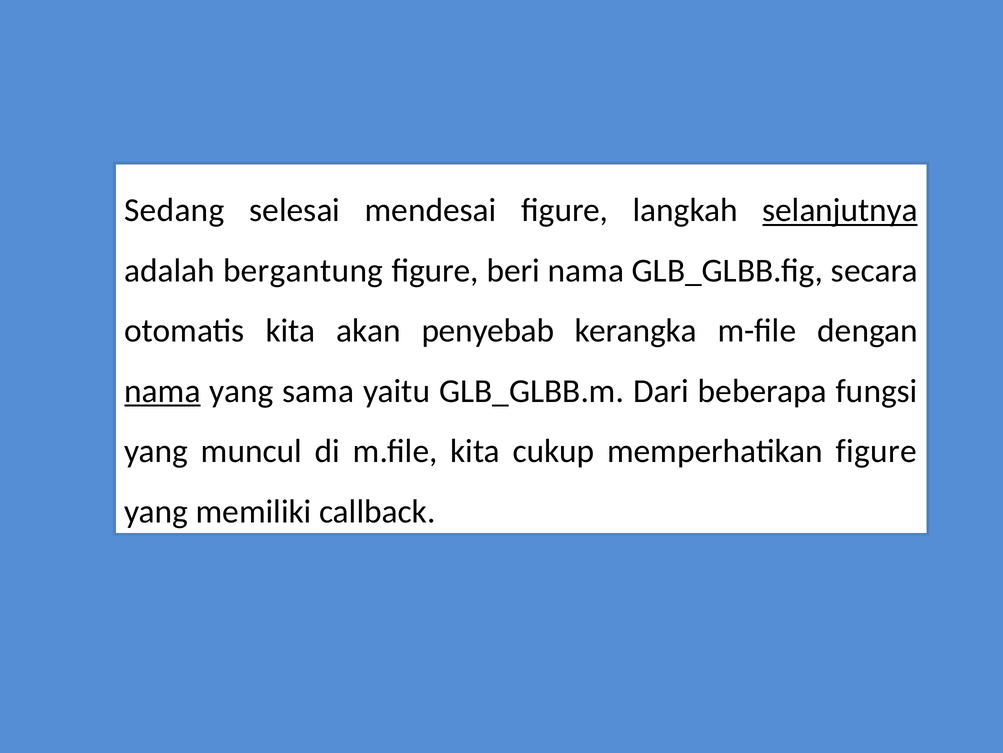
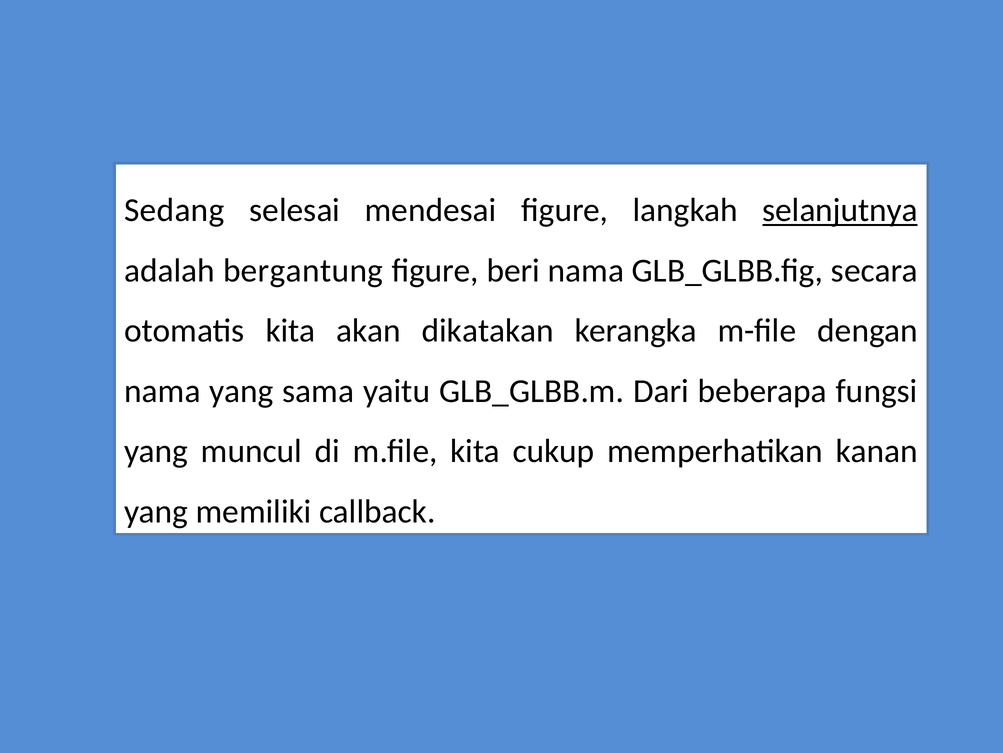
penyebab: penyebab -> dikatakan
nama at (162, 391) underline: present -> none
memperhatikan figure: figure -> kanan
